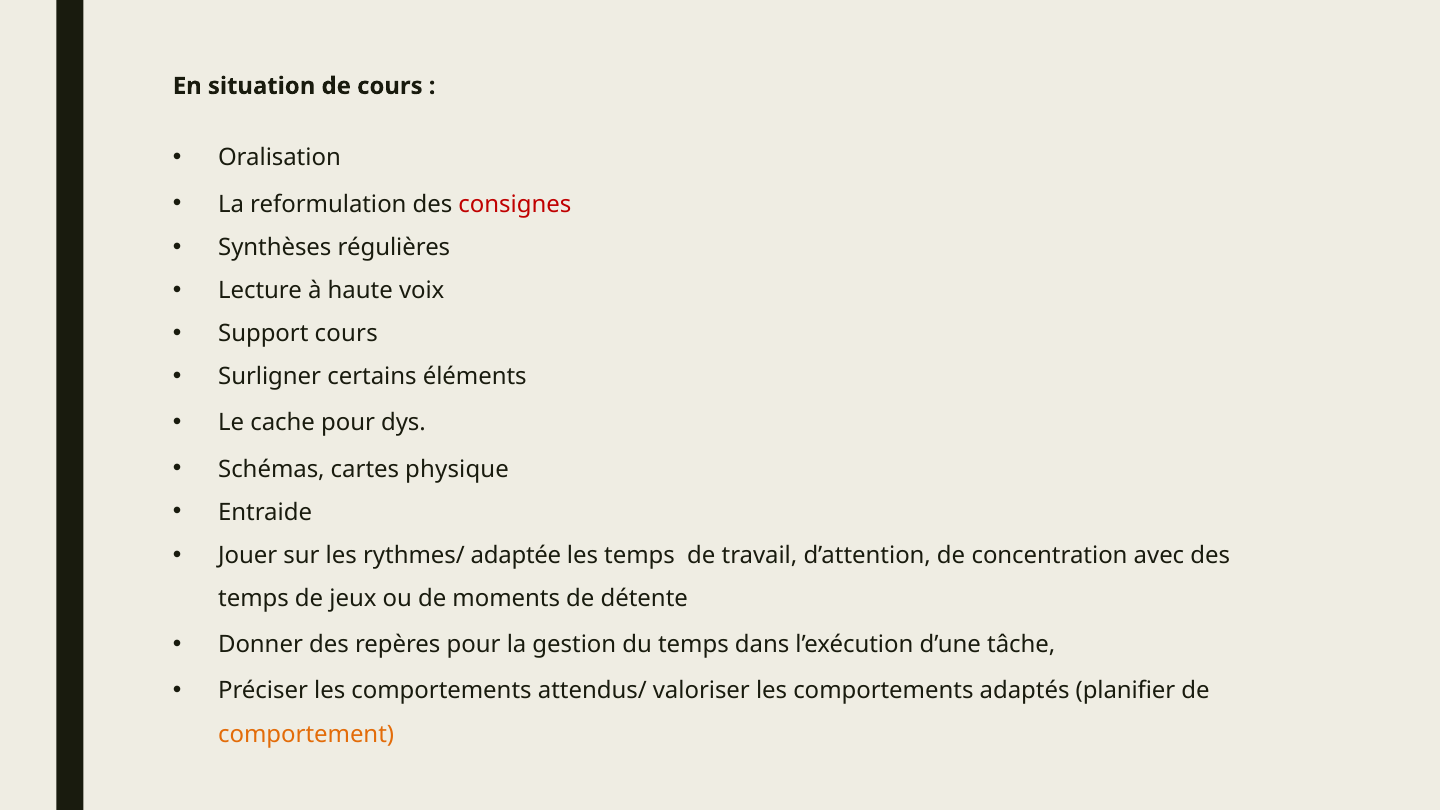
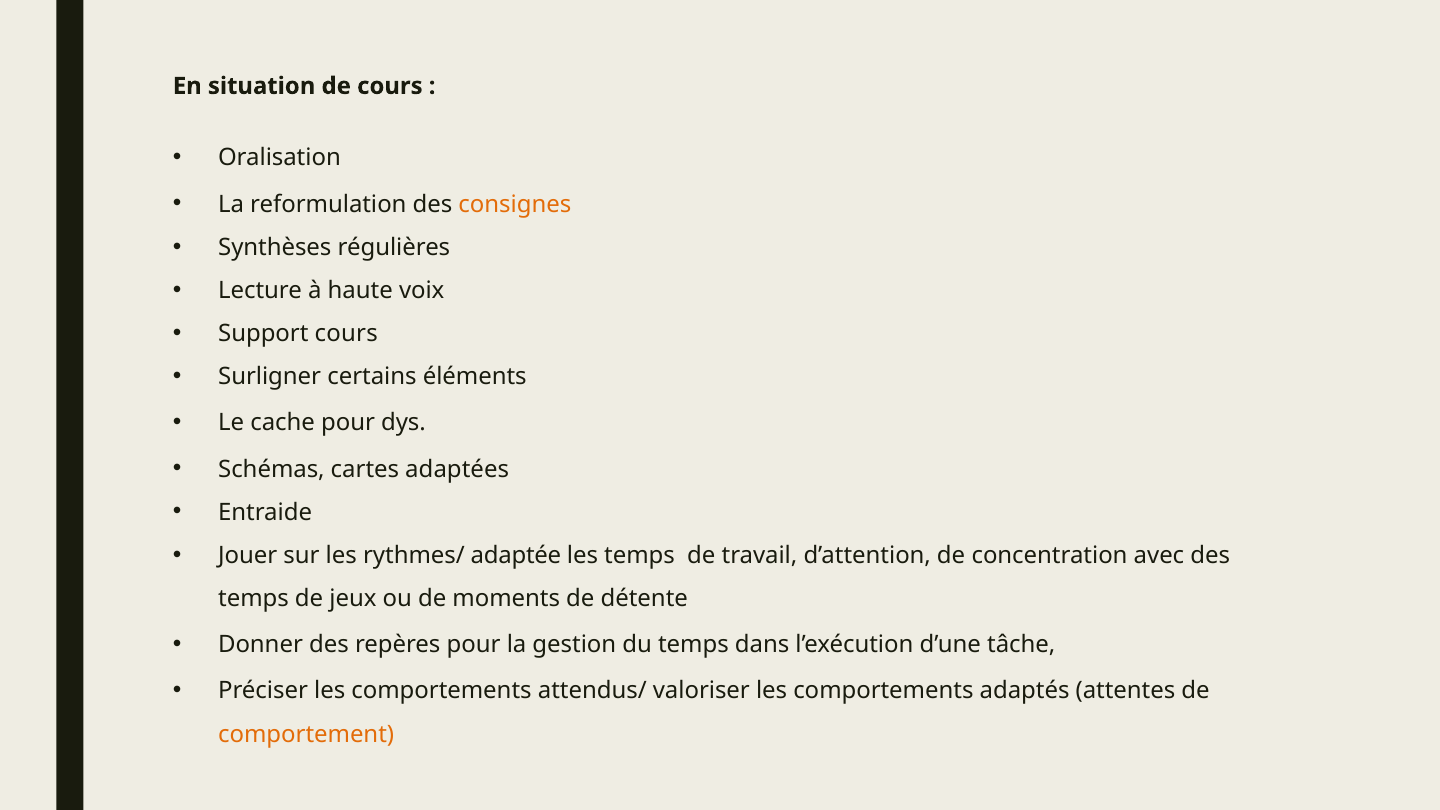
consignes colour: red -> orange
physique: physique -> adaptées
planifier: planifier -> attentes
